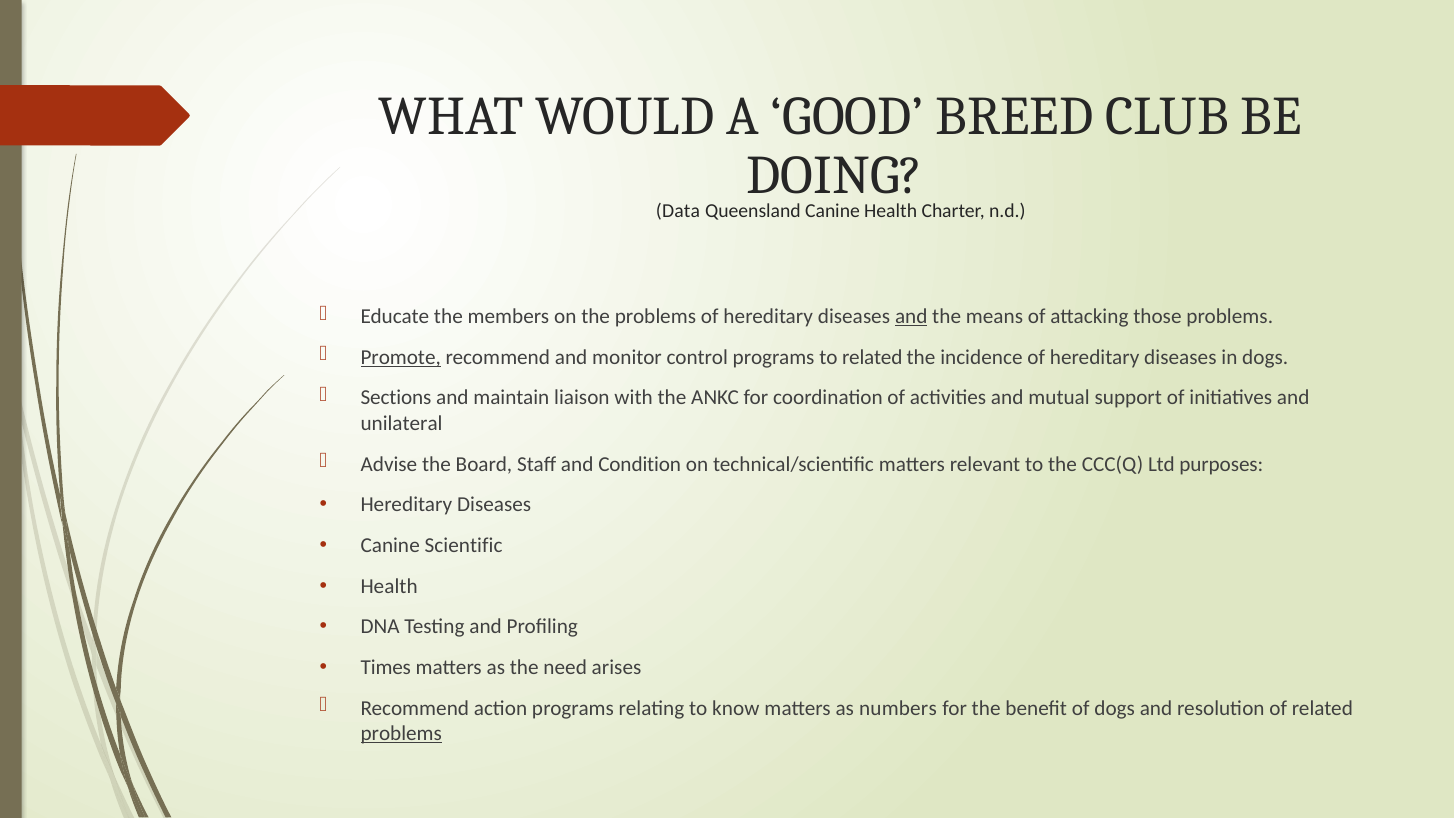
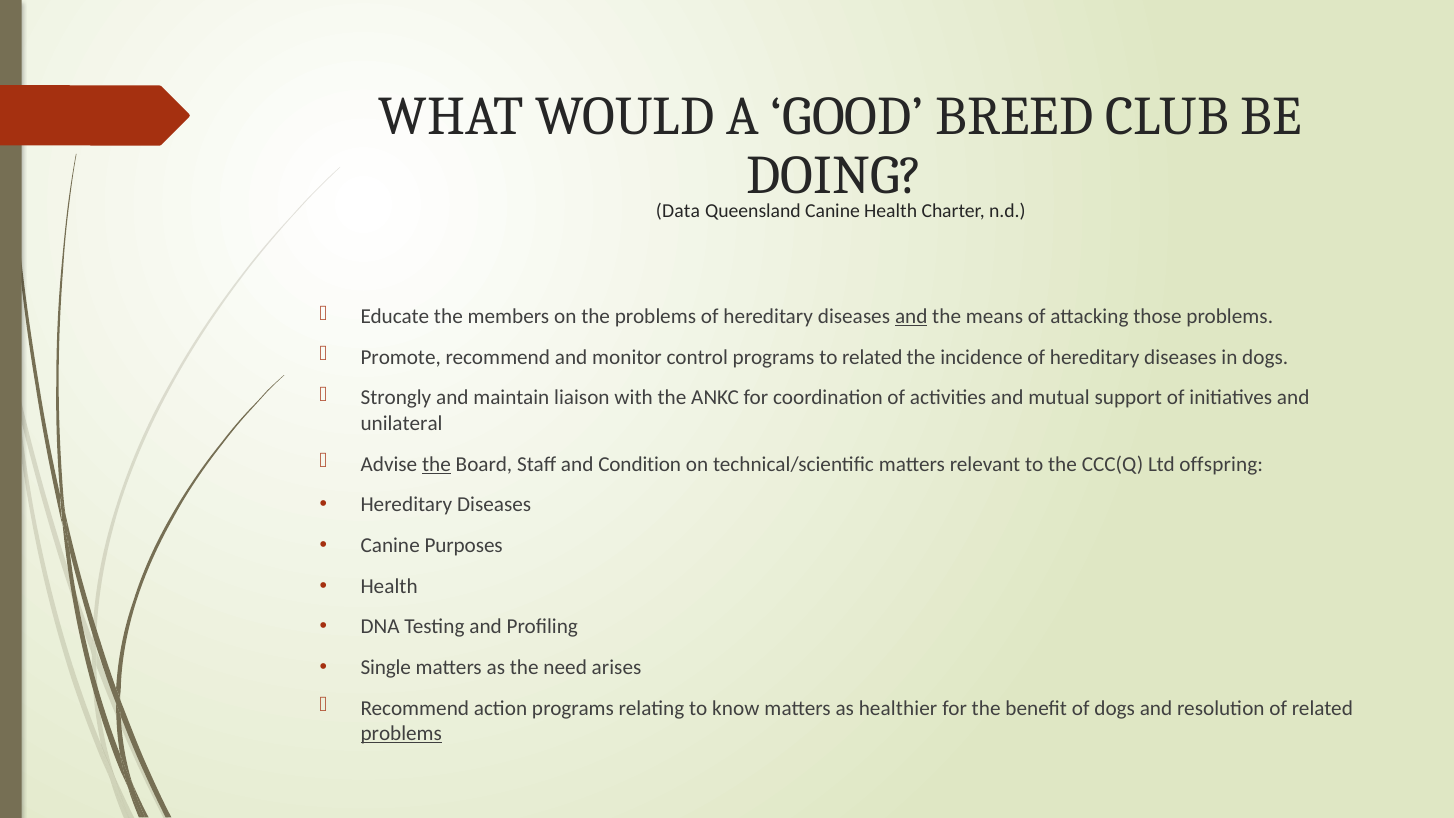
Promote underline: present -> none
Sections: Sections -> Strongly
the at (436, 464) underline: none -> present
purposes: purposes -> offspring
Scientific: Scientific -> Purposes
Times: Times -> Single
numbers: numbers -> healthier
